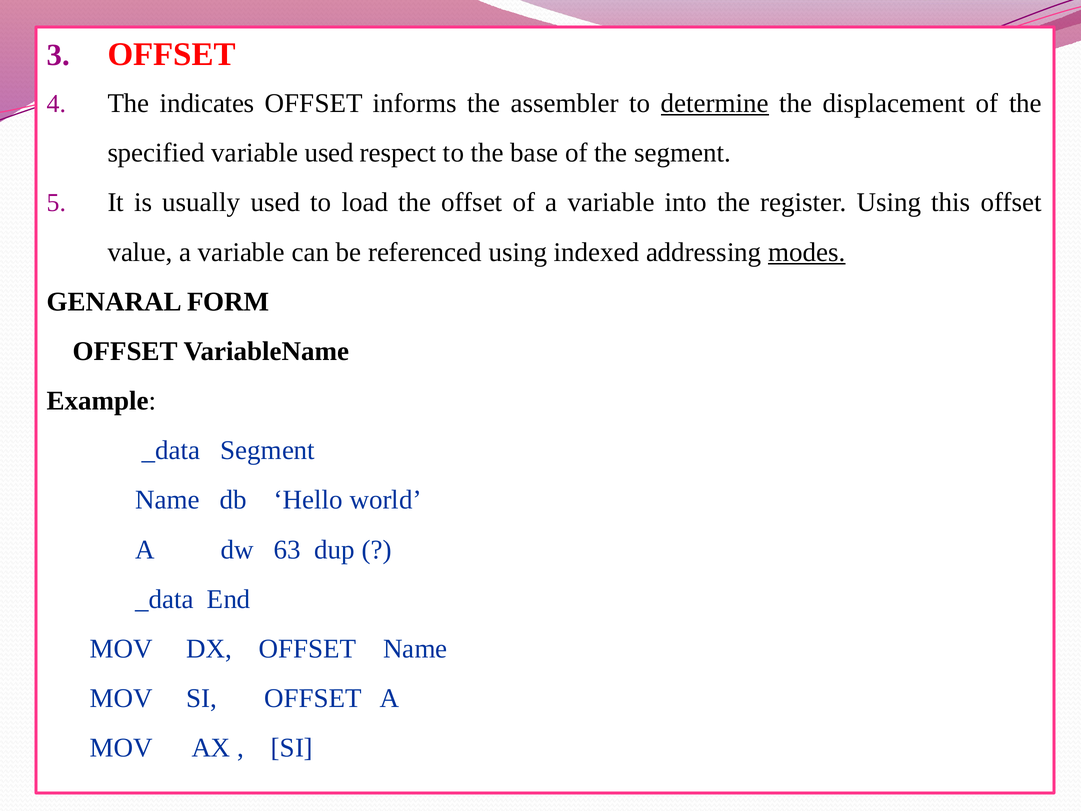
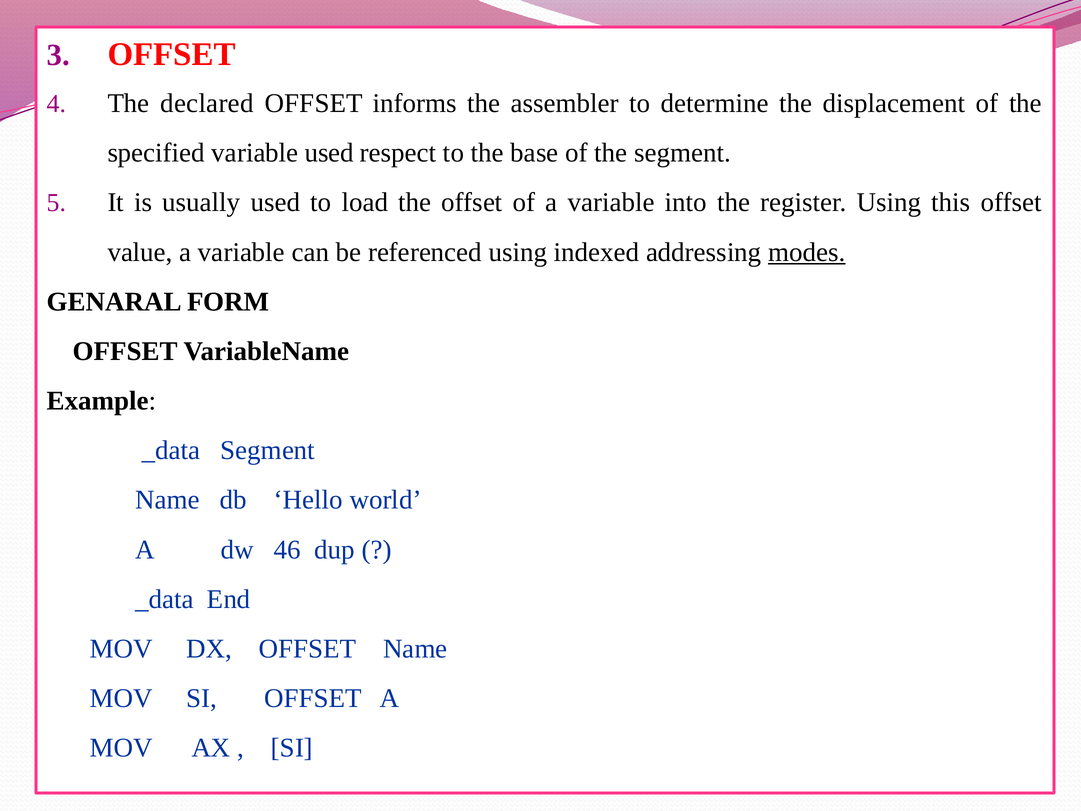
indicates: indicates -> declared
determine underline: present -> none
63: 63 -> 46
